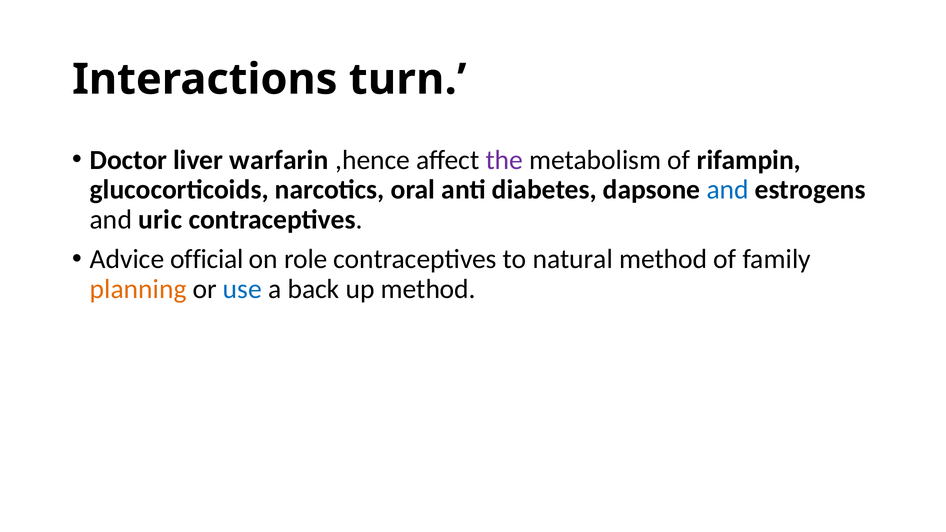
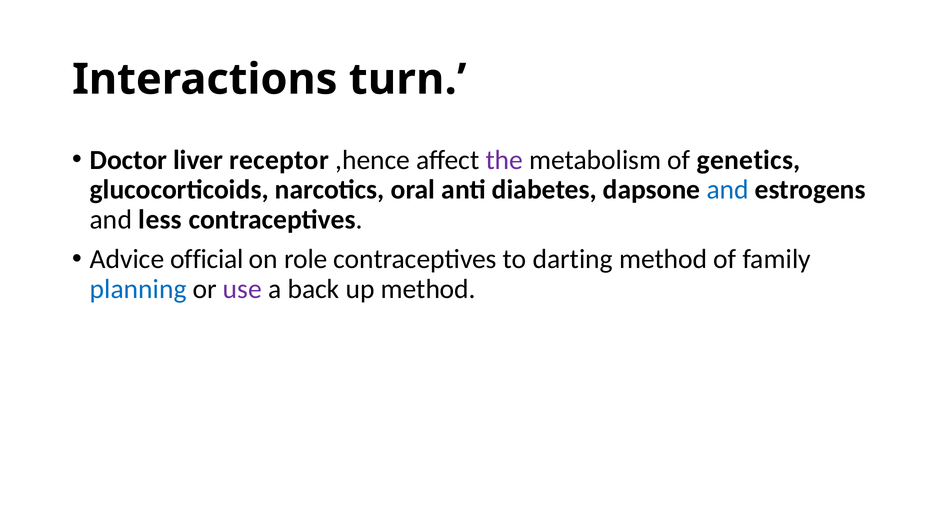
warfarin: warfarin -> receptor
rifampin: rifampin -> genetics
uric: uric -> less
natural: natural -> darting
planning colour: orange -> blue
use colour: blue -> purple
